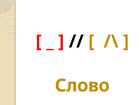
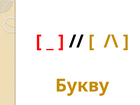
Слово: Слово -> Букву
